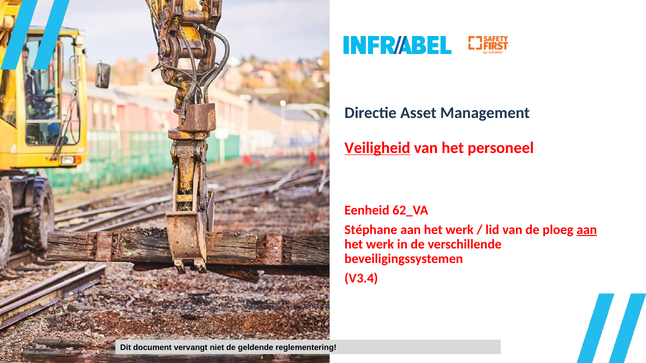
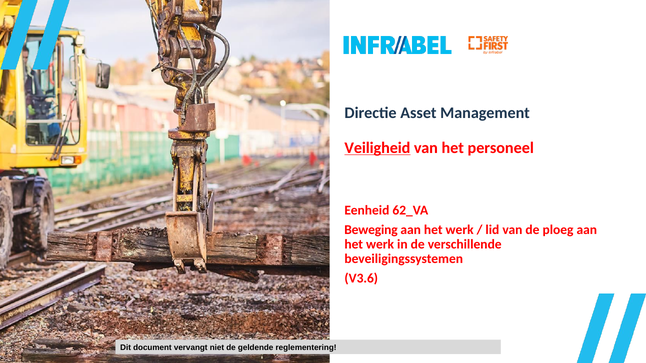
Stéphane: Stéphane -> Beweging
aan at (587, 230) underline: present -> none
V3.4: V3.4 -> V3.6
